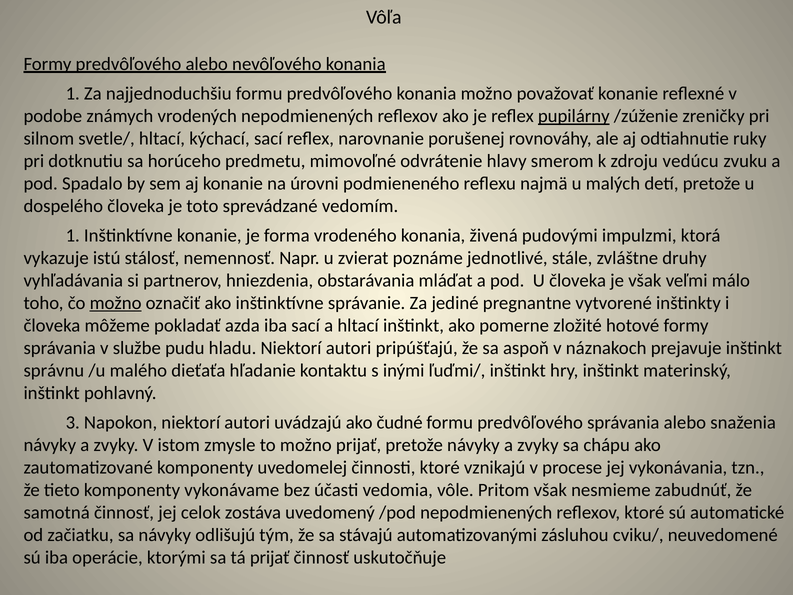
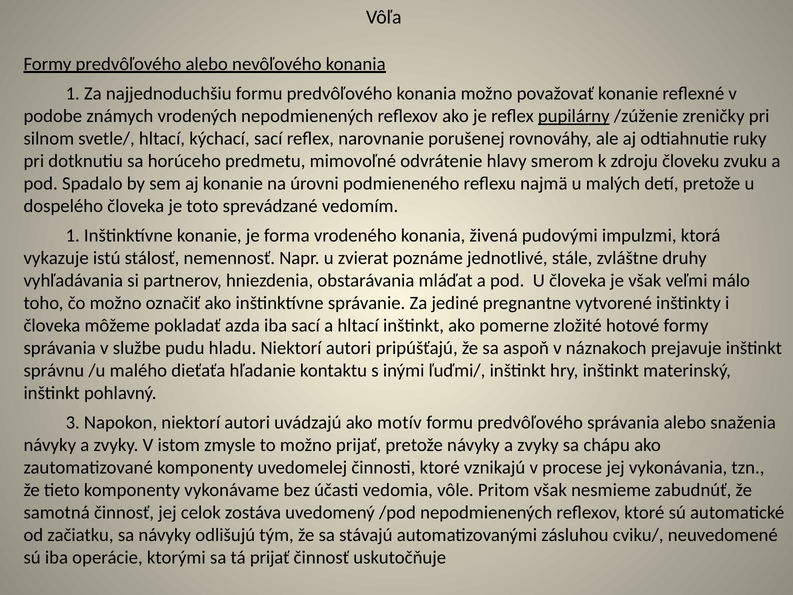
vedúcu: vedúcu -> človeku
možno at (116, 303) underline: present -> none
čudné: čudné -> motív
